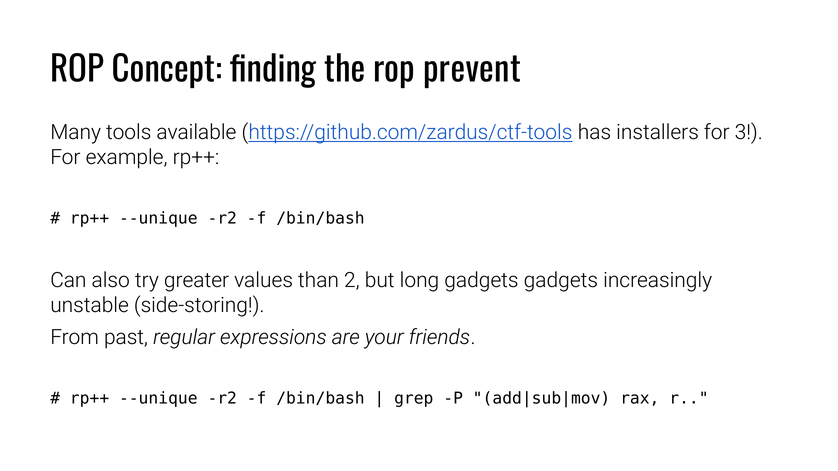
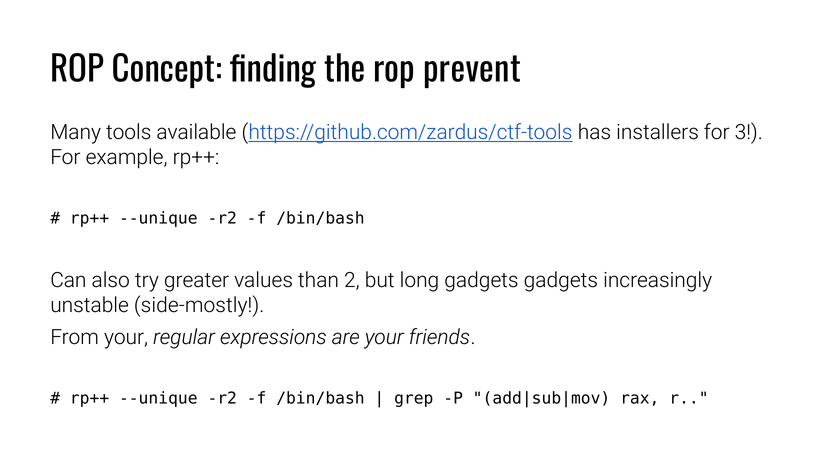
side-storing: side-storing -> side-mostly
From past: past -> your
